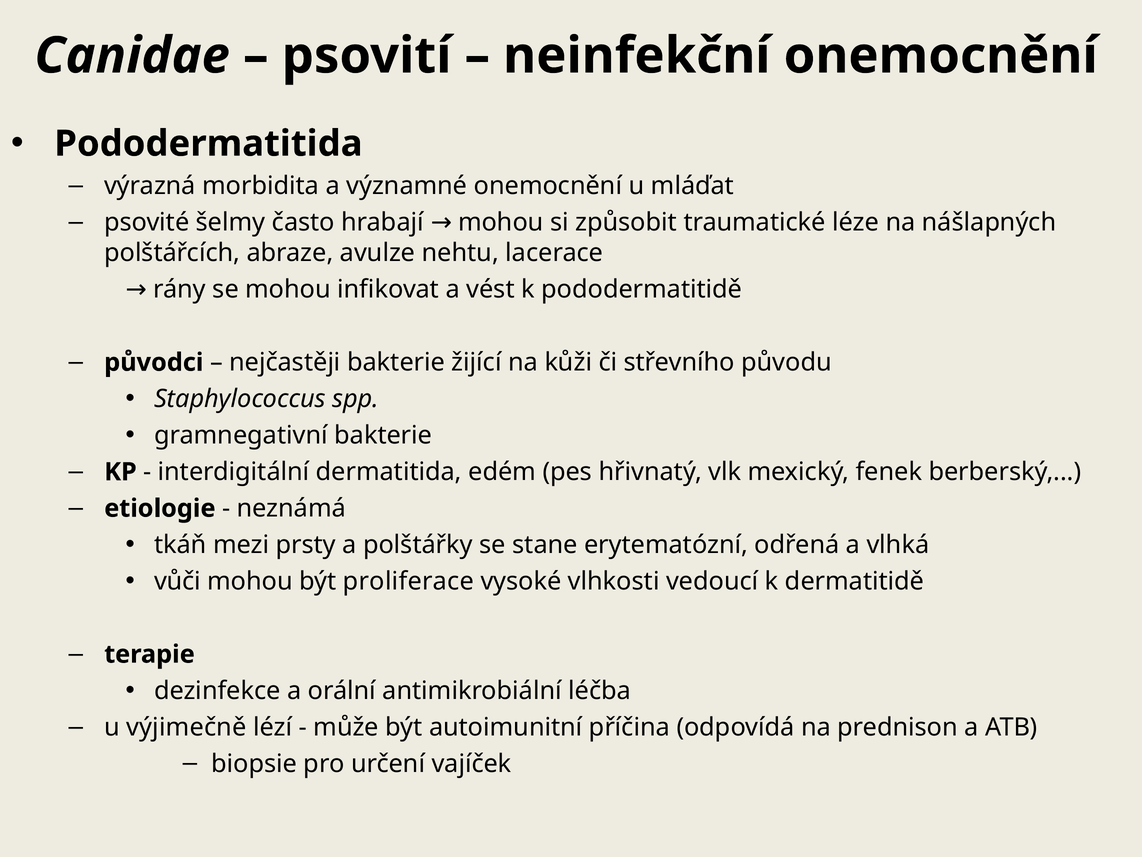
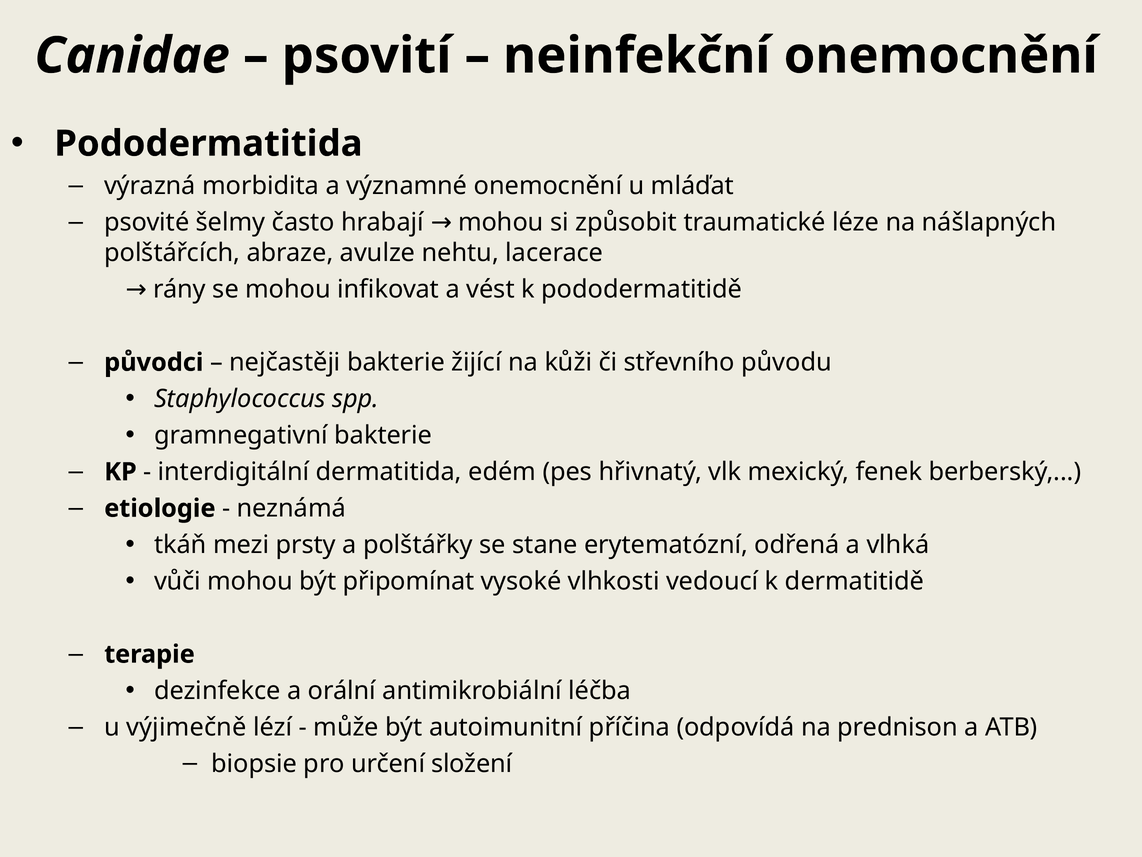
proliferace: proliferace -> připomínat
vajíček: vajíček -> složení
